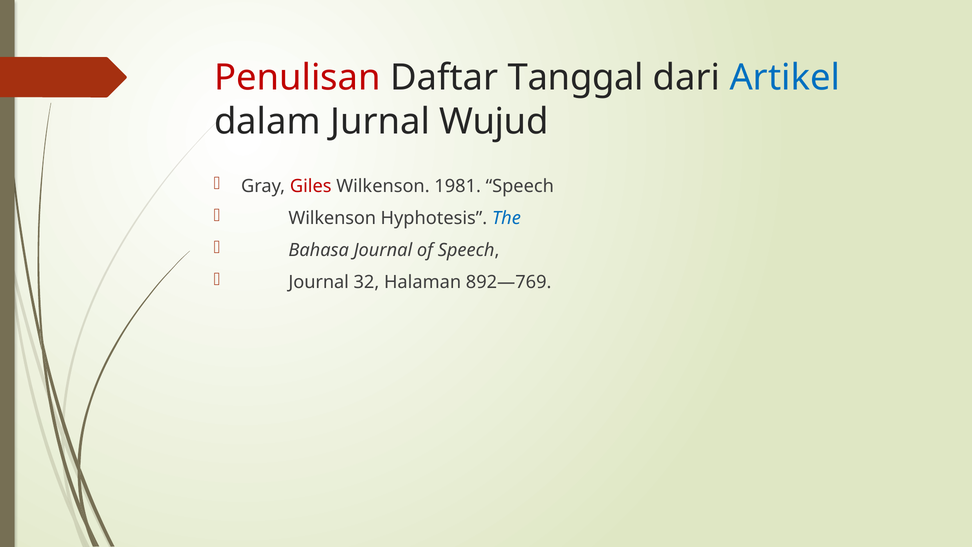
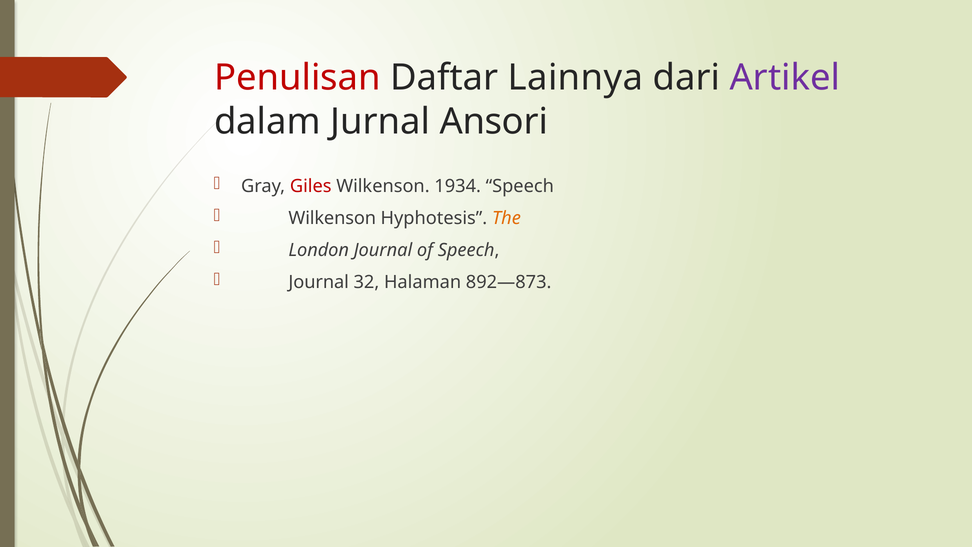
Tanggal: Tanggal -> Lainnya
Artikel colour: blue -> purple
Wujud: Wujud -> Ansori
1981: 1981 -> 1934
The colour: blue -> orange
Bahasa: Bahasa -> London
892—769: 892—769 -> 892—873
